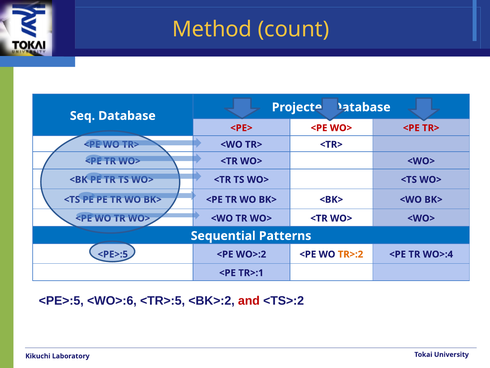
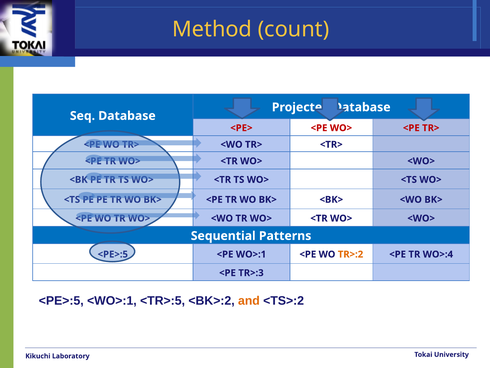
WO>:2: WO>:2 -> WO>:1
TR>:1: TR>:1 -> TR>:3
<WO>:6: <WO>:6 -> <WO>:1
and colour: red -> orange
